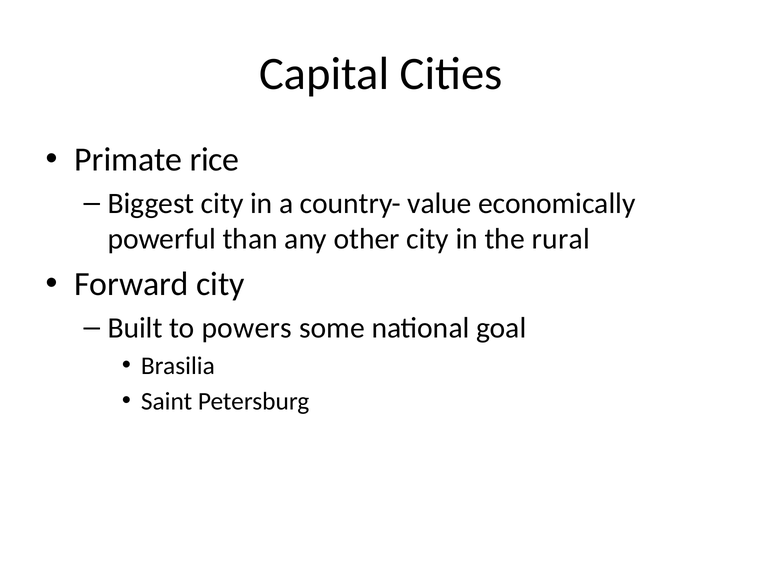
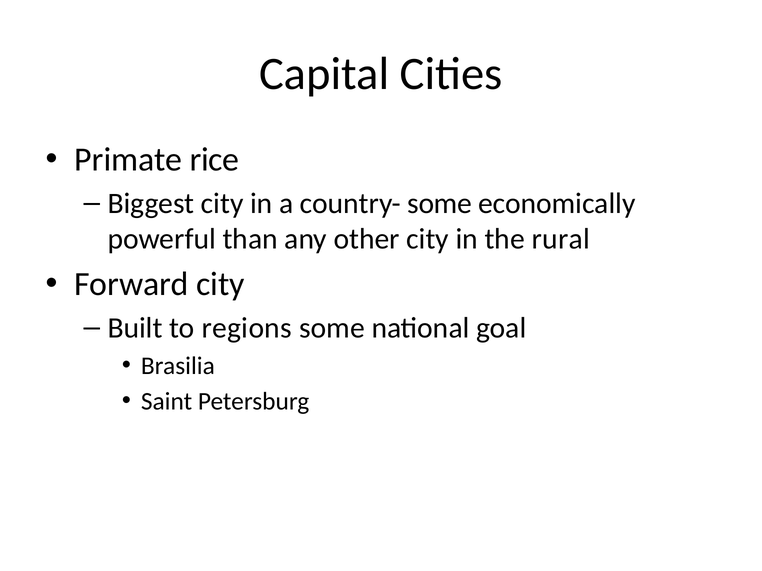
country- value: value -> some
powers: powers -> regions
